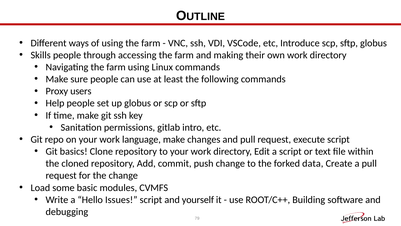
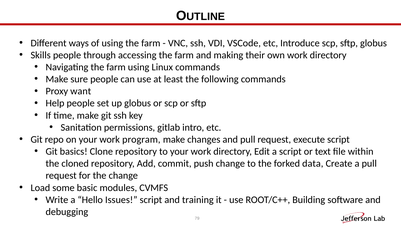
users: users -> want
language: language -> program
yourself: yourself -> training
